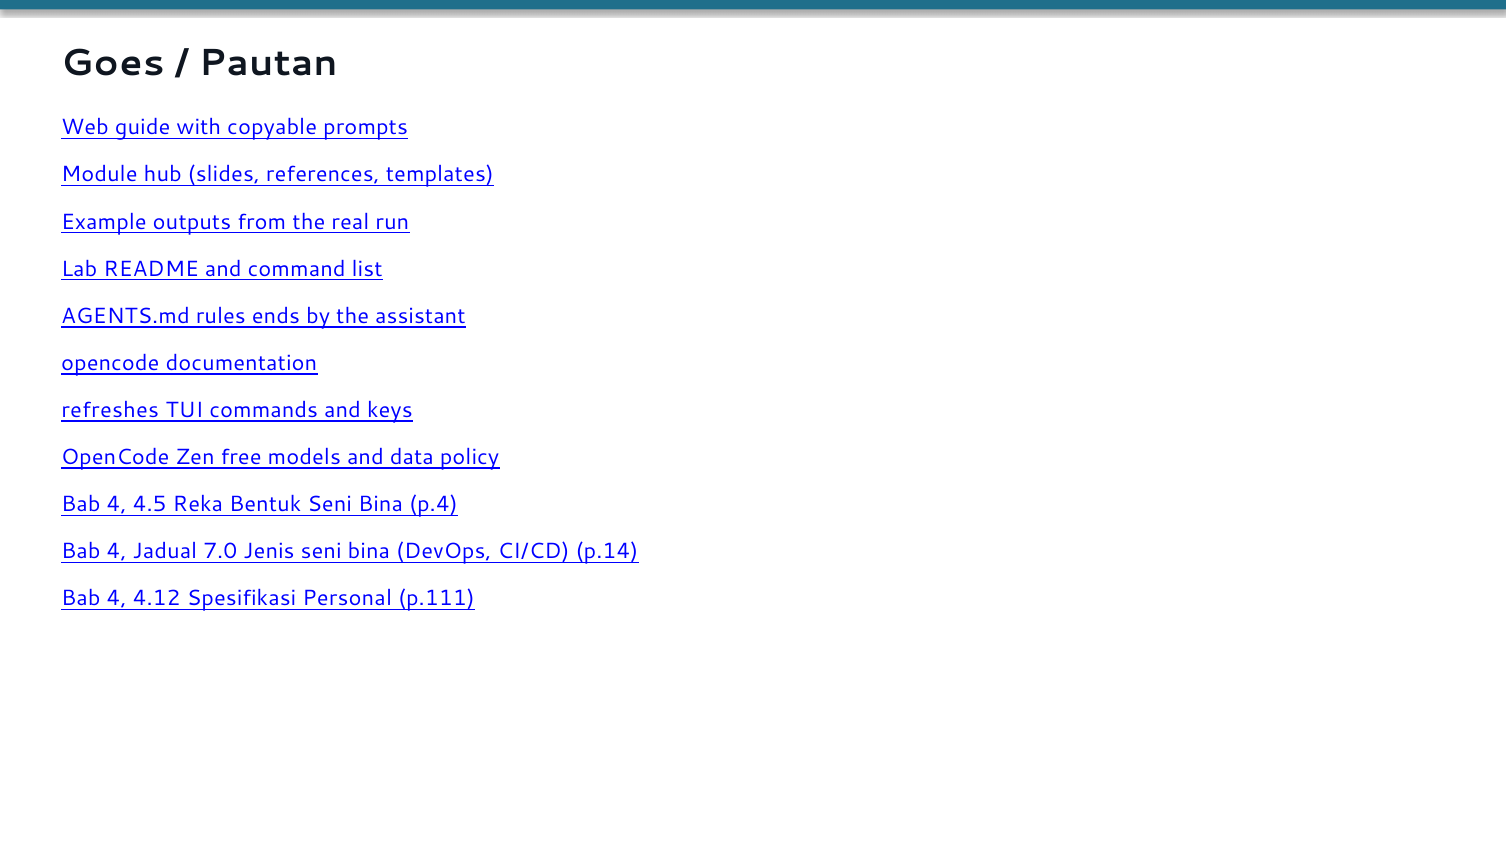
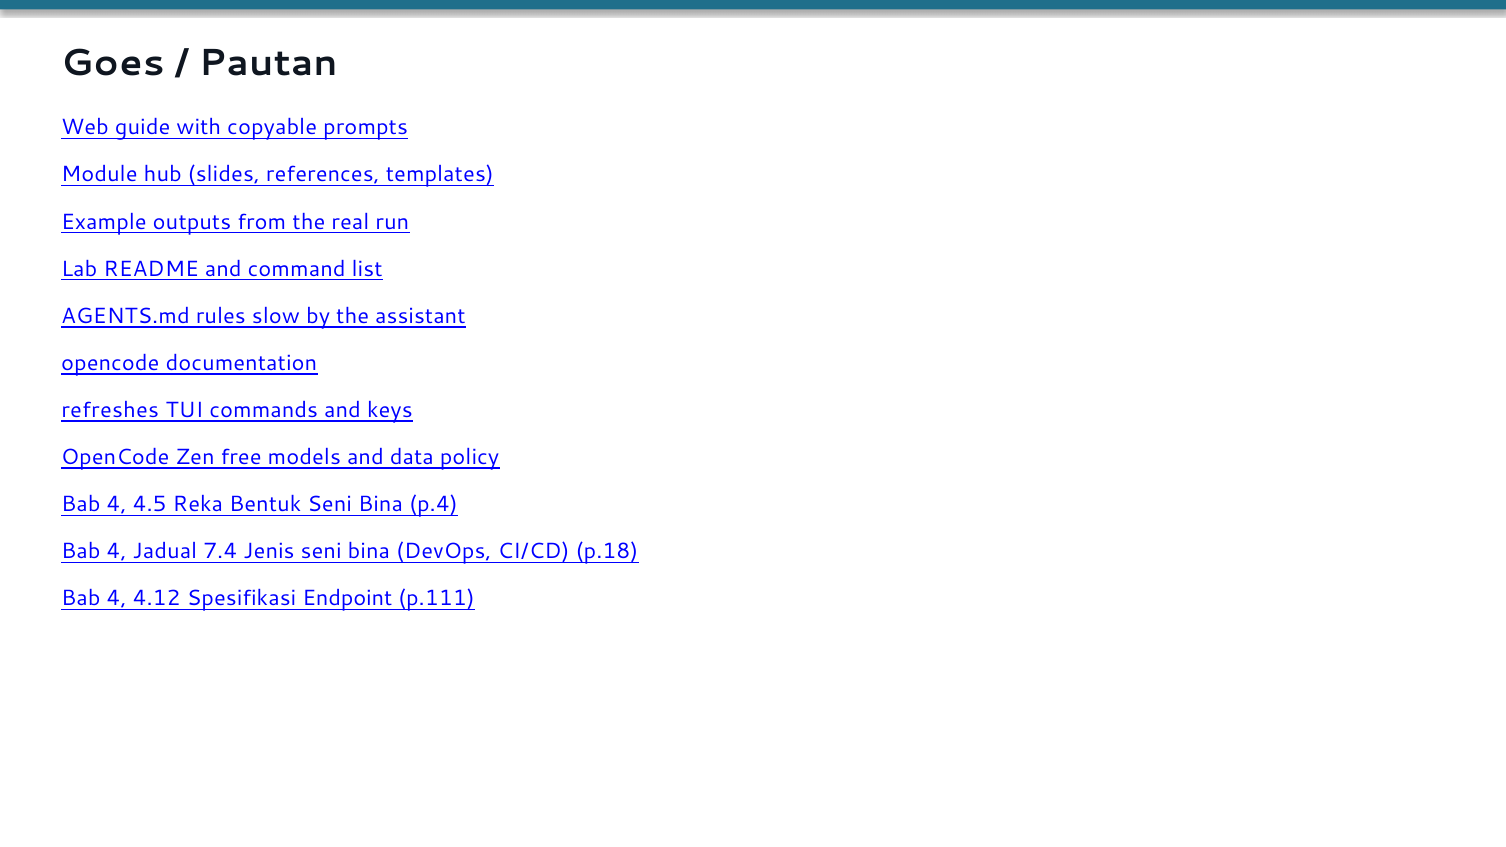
ends: ends -> slow
7.0: 7.0 -> 7.4
p.14: p.14 -> p.18
Personal: Personal -> Endpoint
